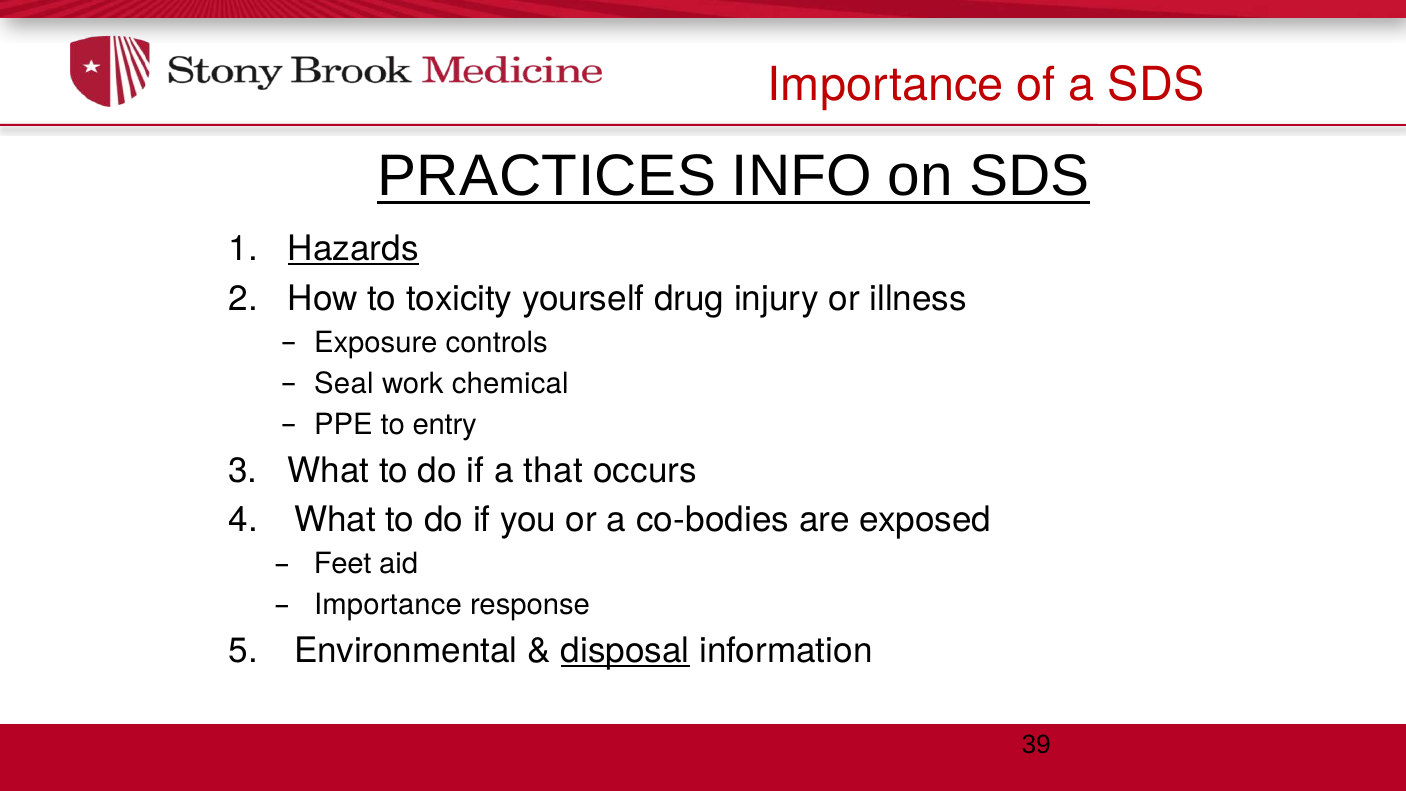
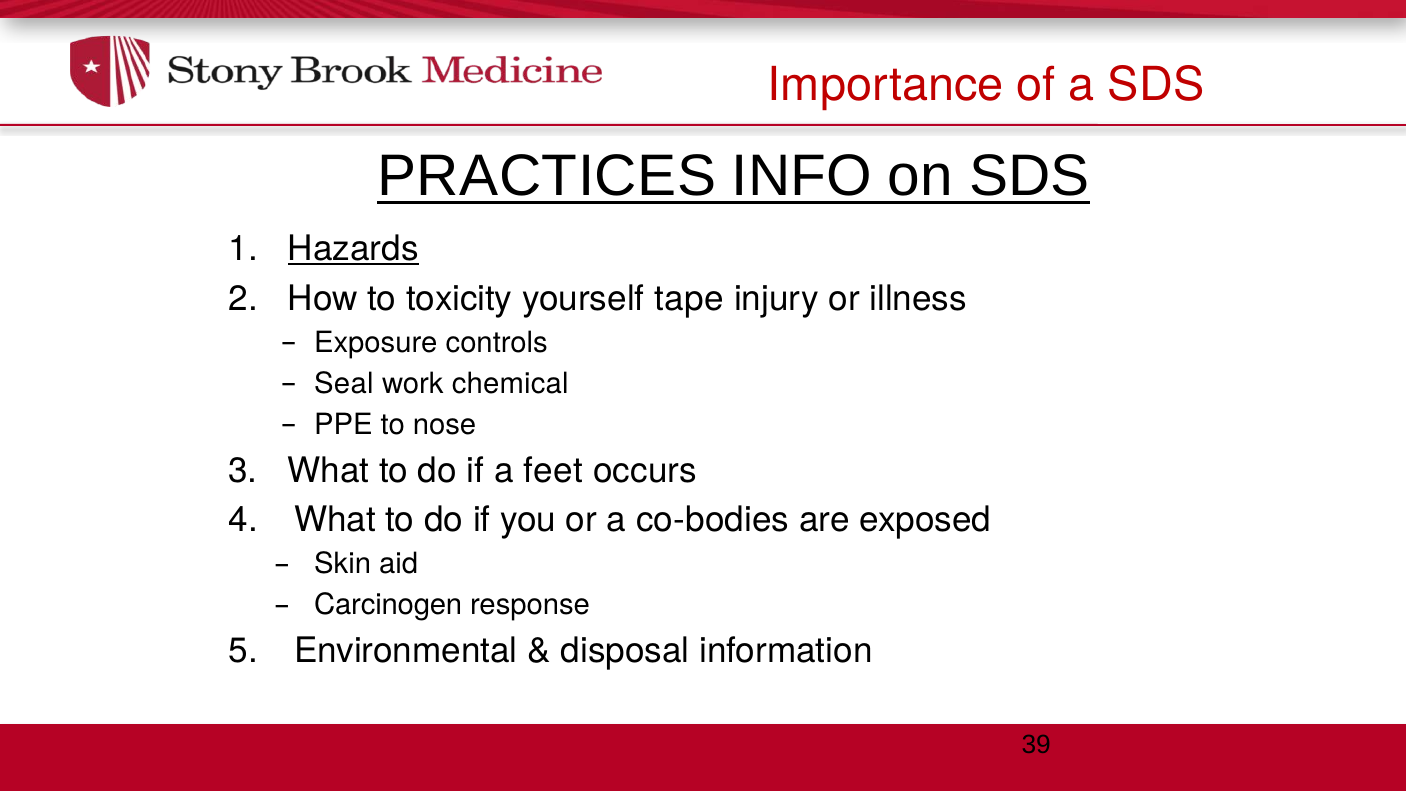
drug: drug -> tape
entry: entry -> nose
that: that -> feet
Feet: Feet -> Skin
Importance at (388, 605): Importance -> Carcinogen
disposal underline: present -> none
